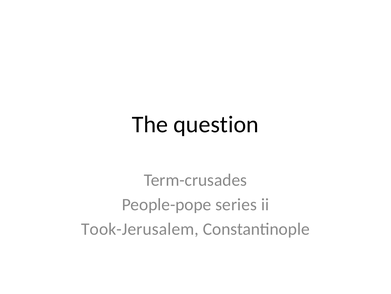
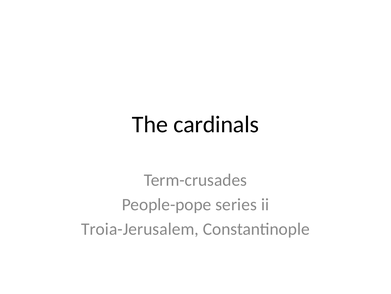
question: question -> cardinals
Took-Jerusalem: Took-Jerusalem -> Troia-Jerusalem
